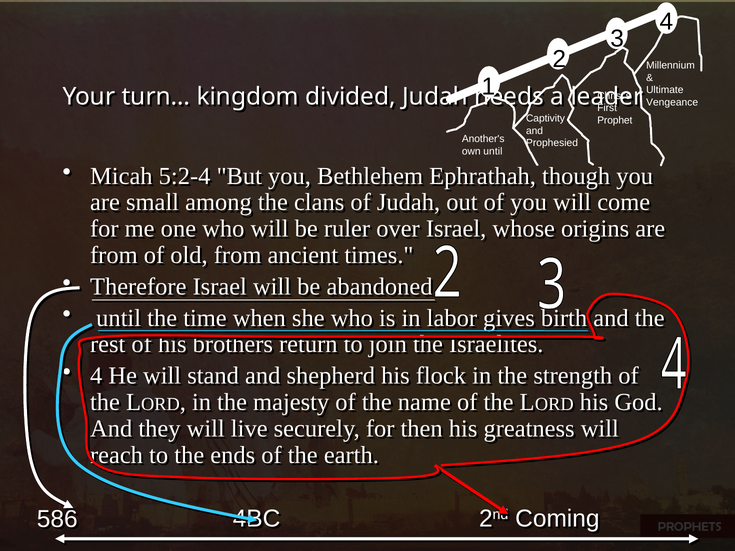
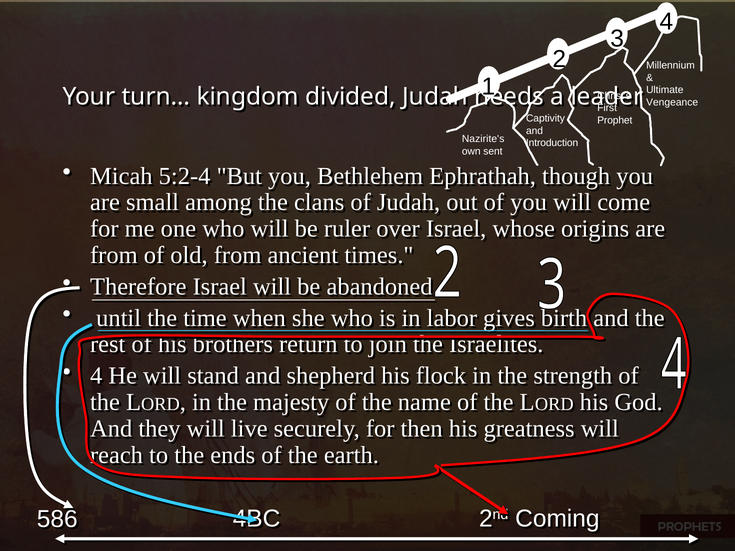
Another's: Another's -> Nazirite's
Prophesied: Prophesied -> Introduction
own until: until -> sent
